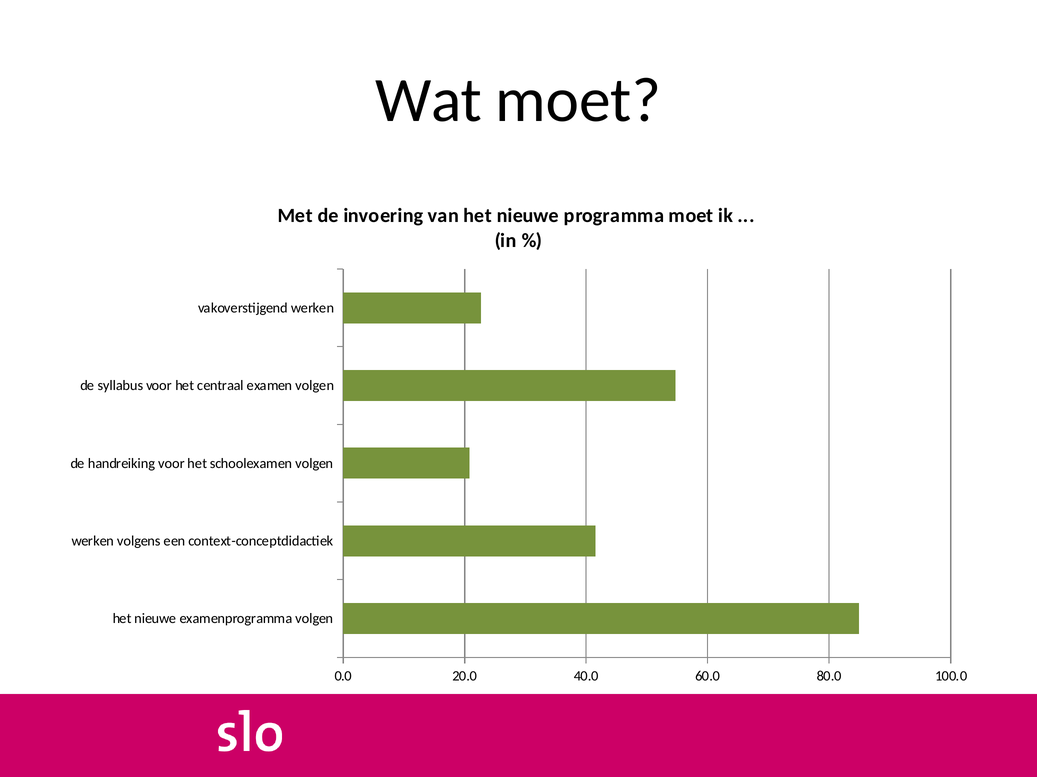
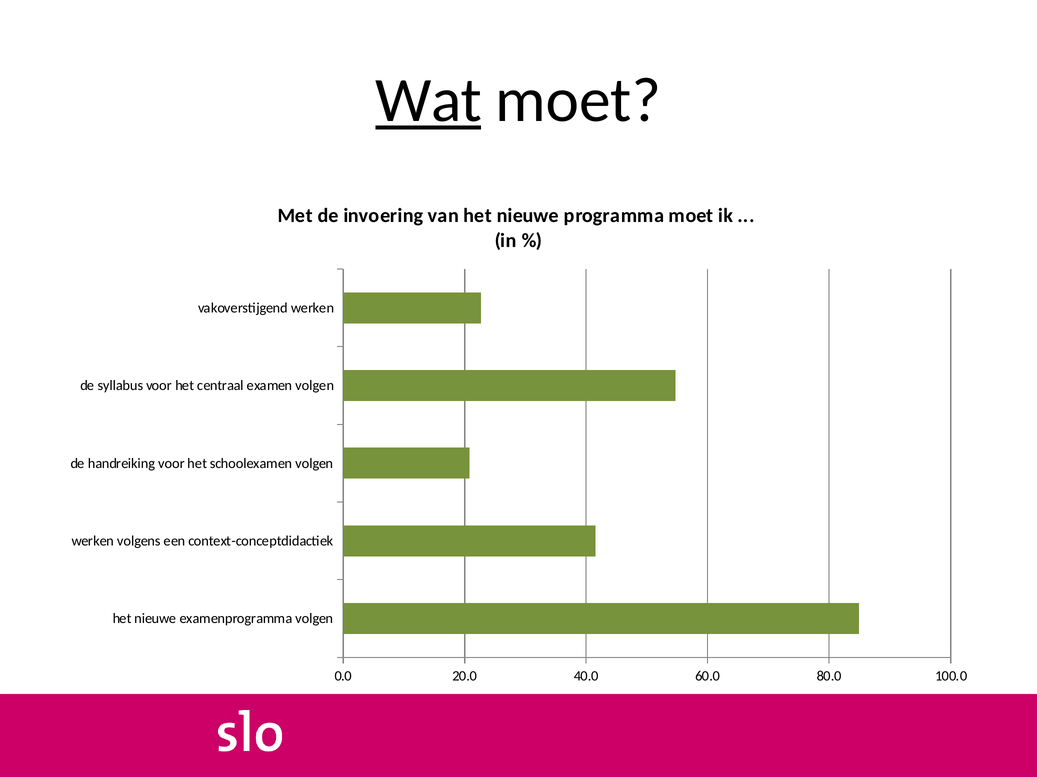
Wat underline: none -> present
